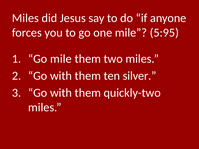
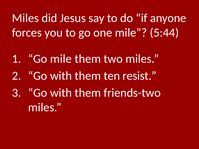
5:95: 5:95 -> 5:44
silver: silver -> resist
quickly-two: quickly-two -> friends-two
